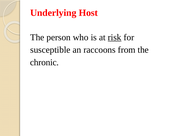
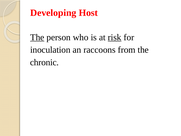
Underlying: Underlying -> Developing
The at (37, 37) underline: none -> present
susceptible: susceptible -> inoculation
